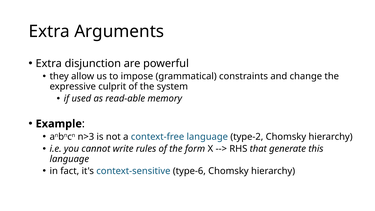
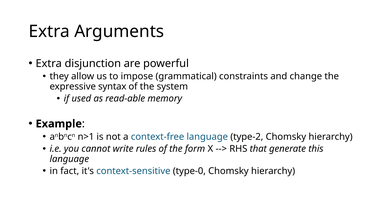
culprit: culprit -> syntax
n>3: n>3 -> n>1
type-6: type-6 -> type-0
